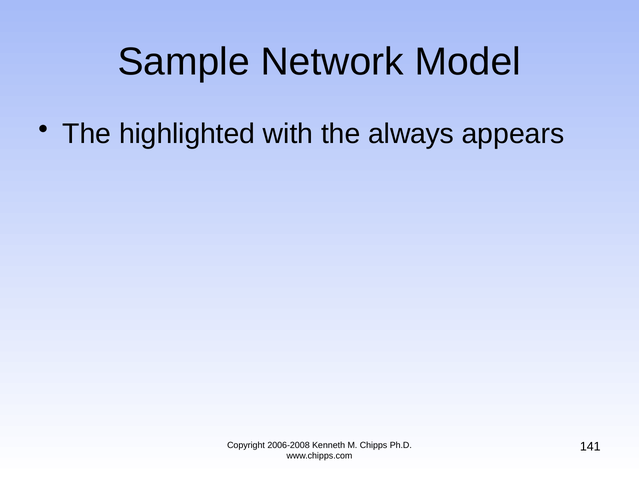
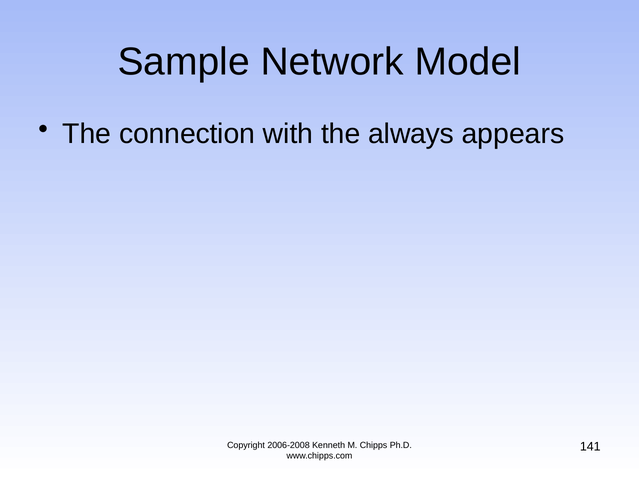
highlighted: highlighted -> connection
